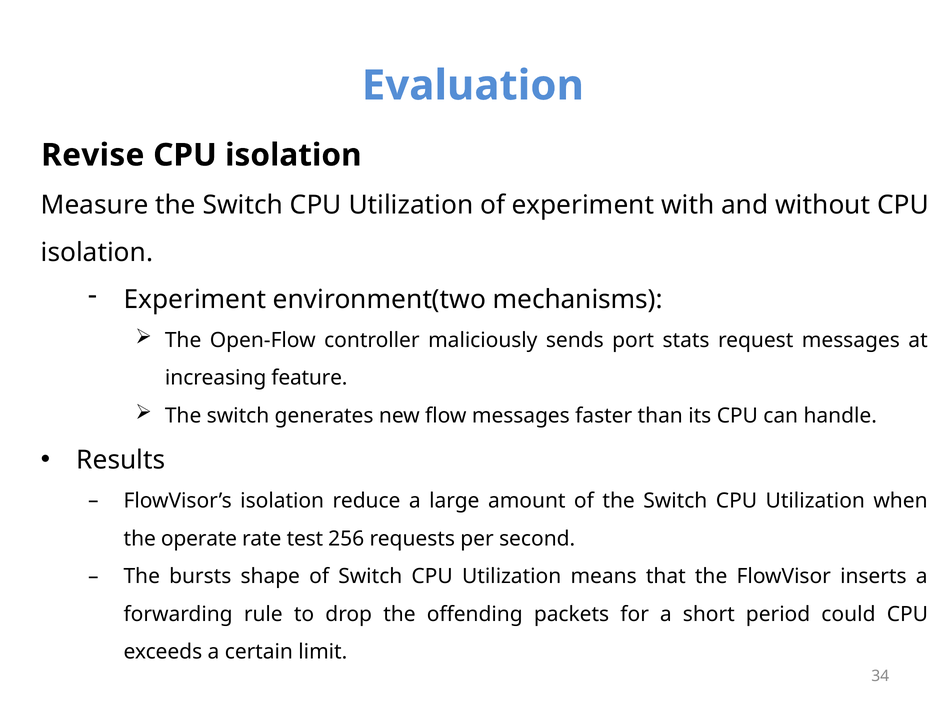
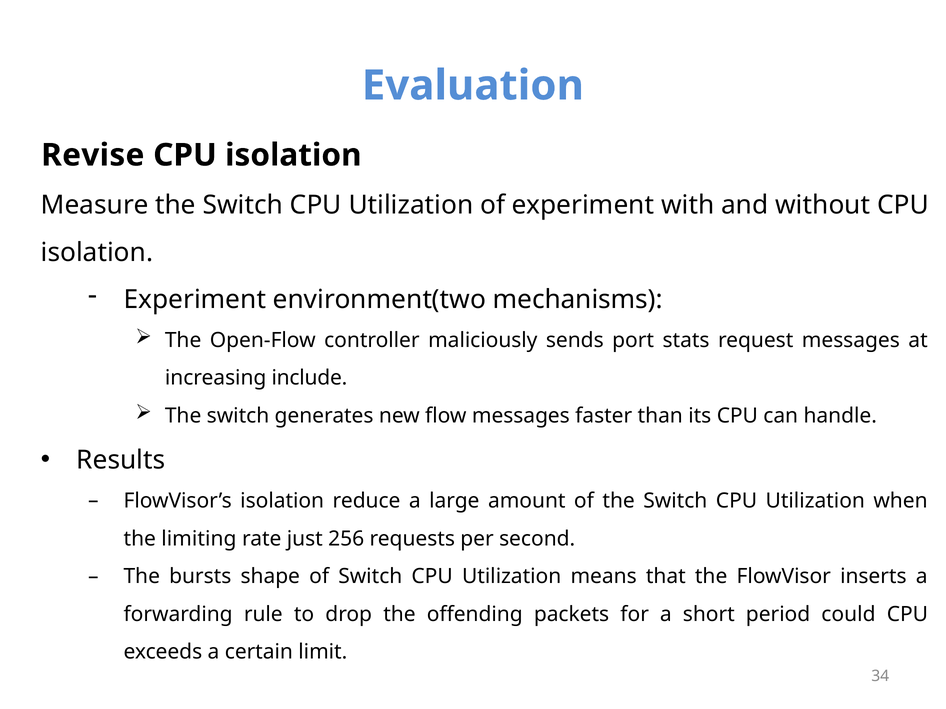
feature: feature -> include
operate: operate -> limiting
test: test -> just
